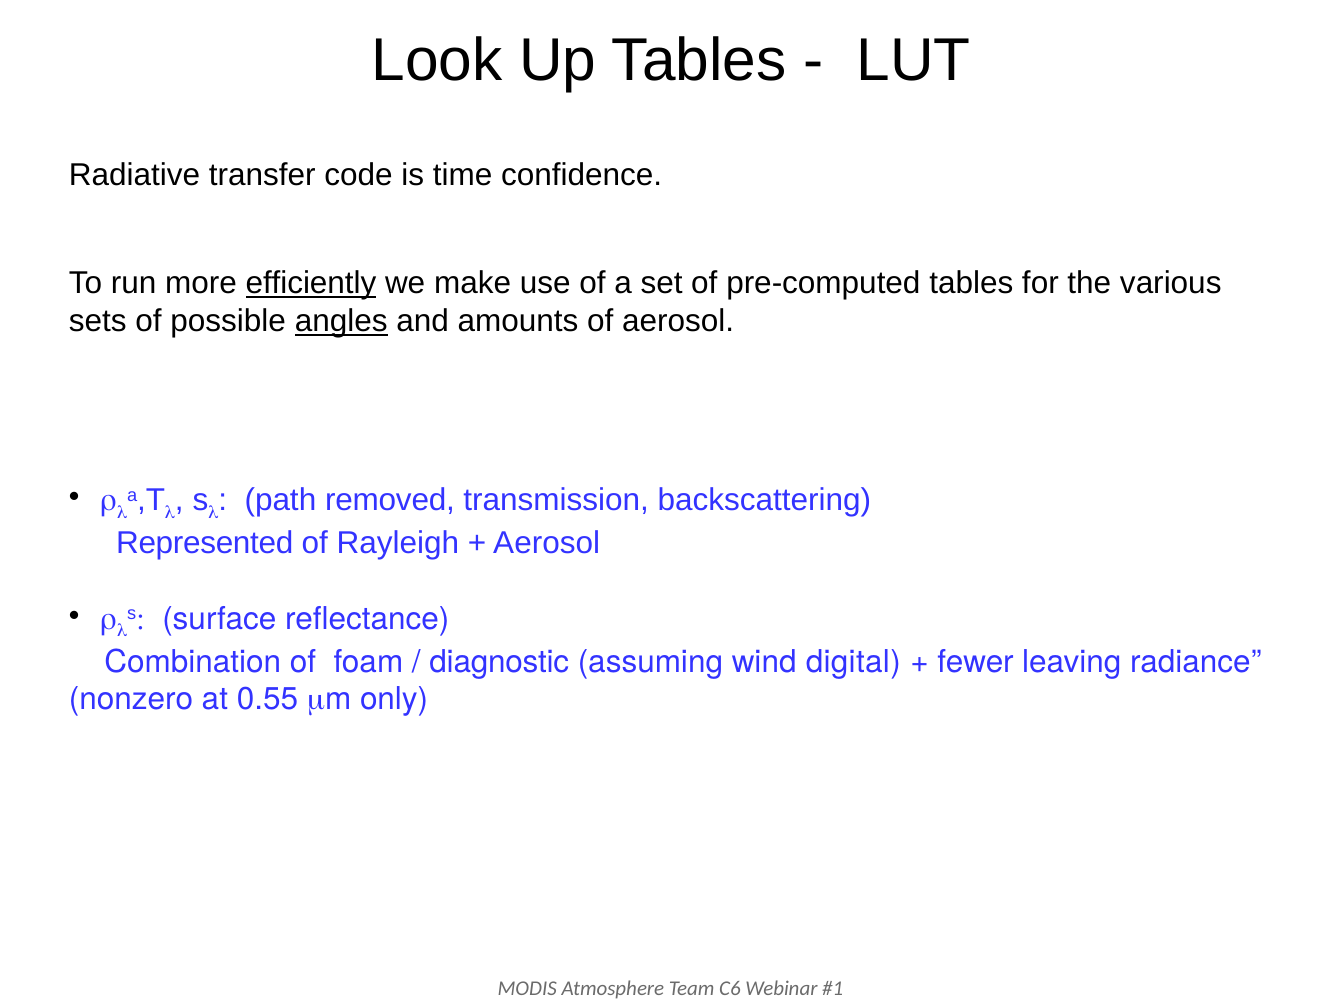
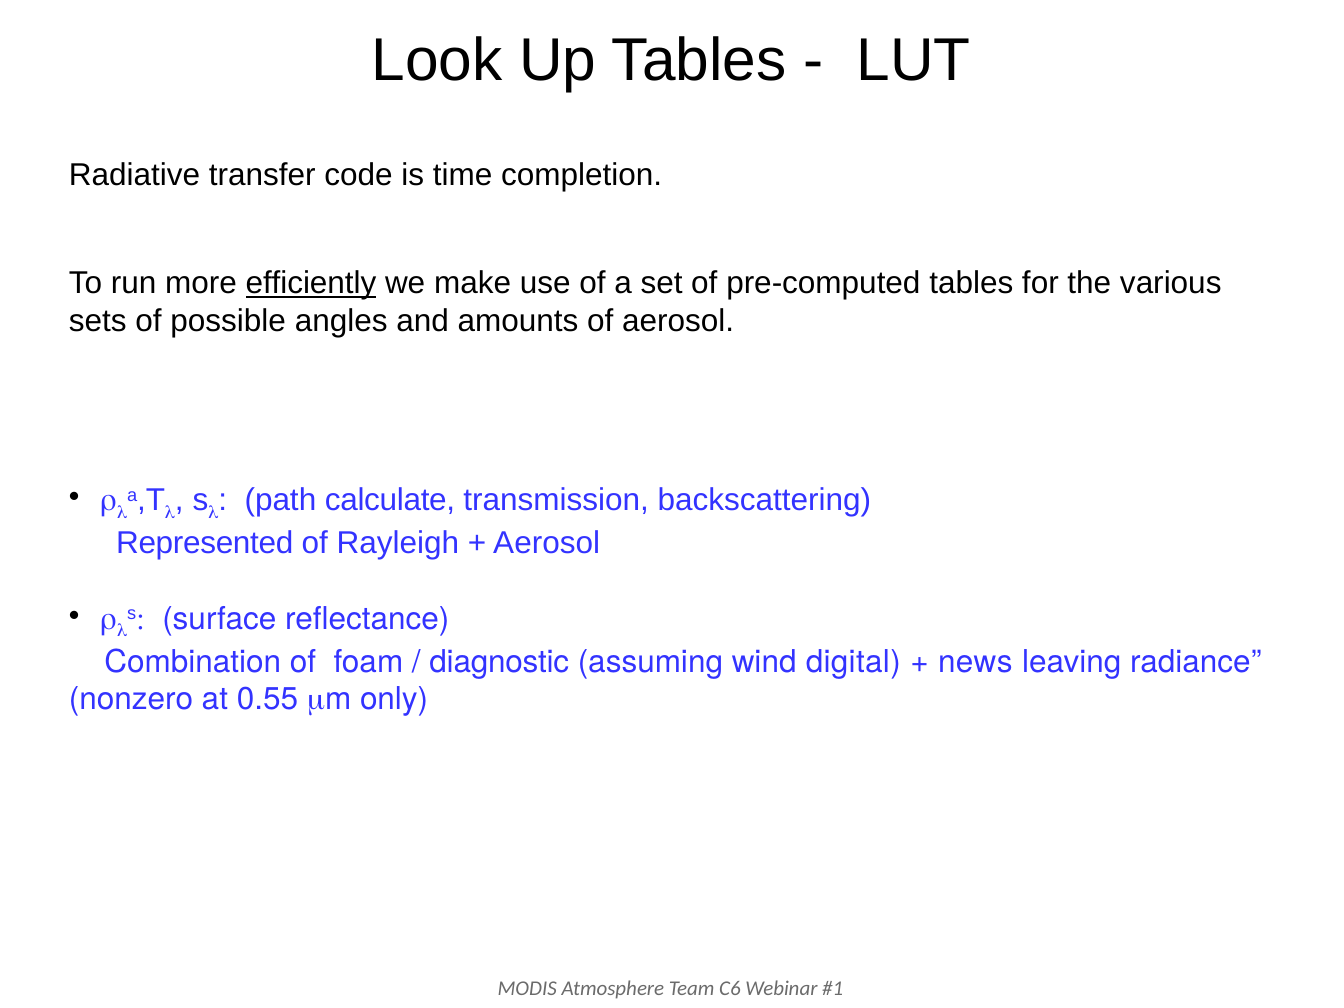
confidence: confidence -> completion
angles underline: present -> none
removed: removed -> calculate
fewer: fewer -> news
